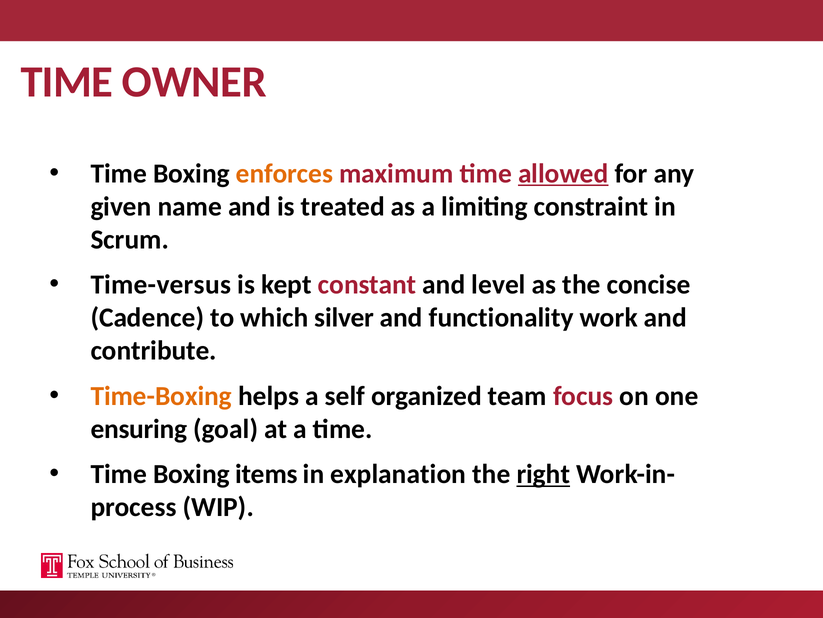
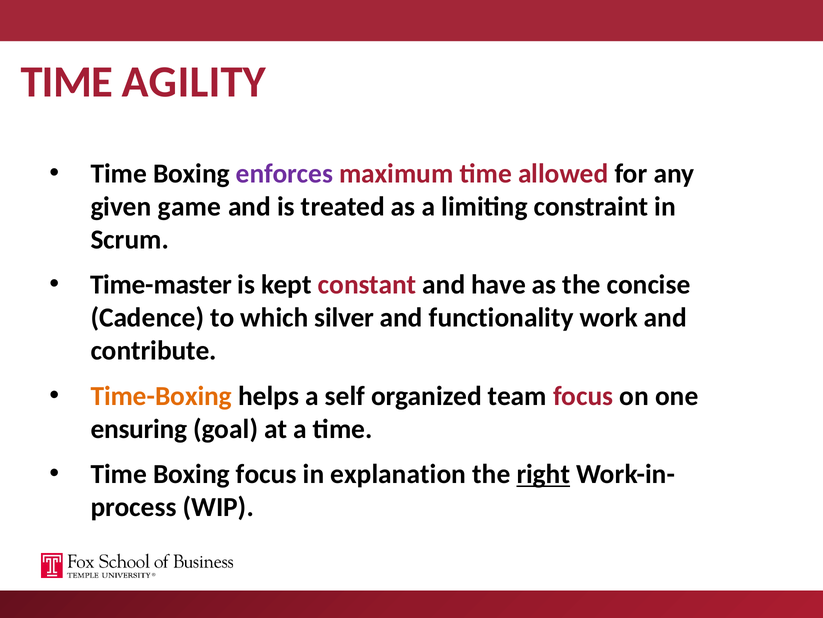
OWNER: OWNER -> AGILITY
enforces colour: orange -> purple
allowed underline: present -> none
name: name -> game
Time-versus: Time-versus -> Time-master
level: level -> have
Boxing items: items -> focus
